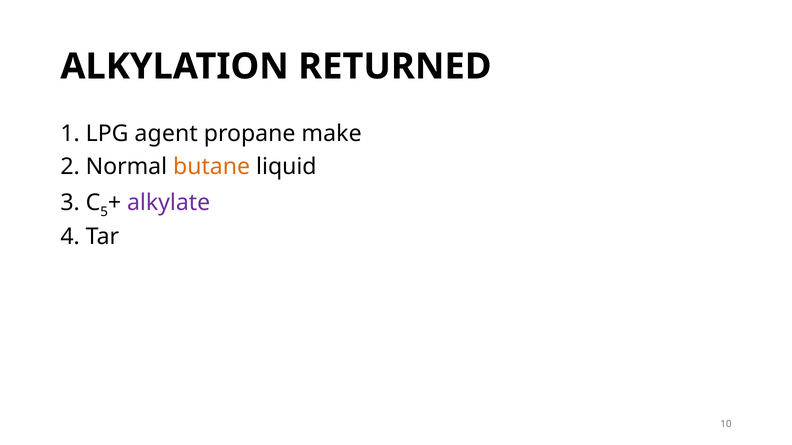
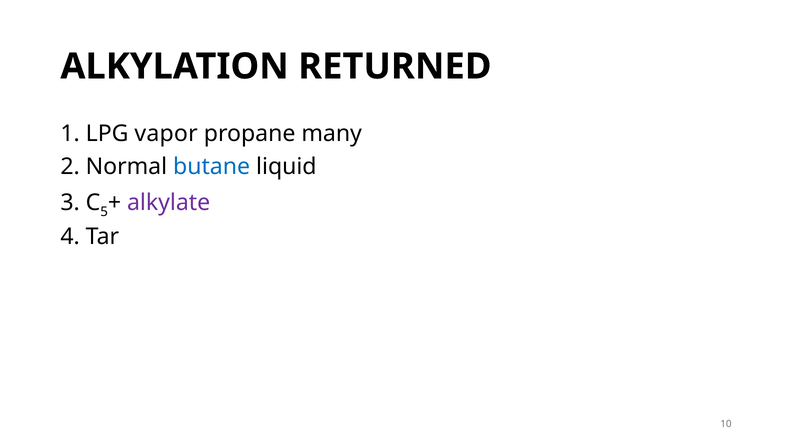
agent: agent -> vapor
make: make -> many
butane colour: orange -> blue
